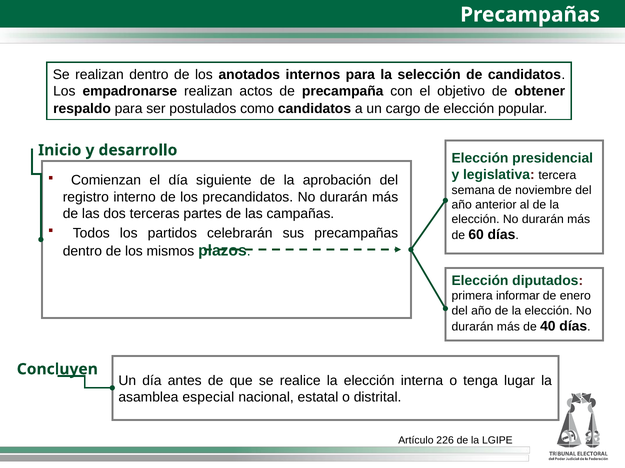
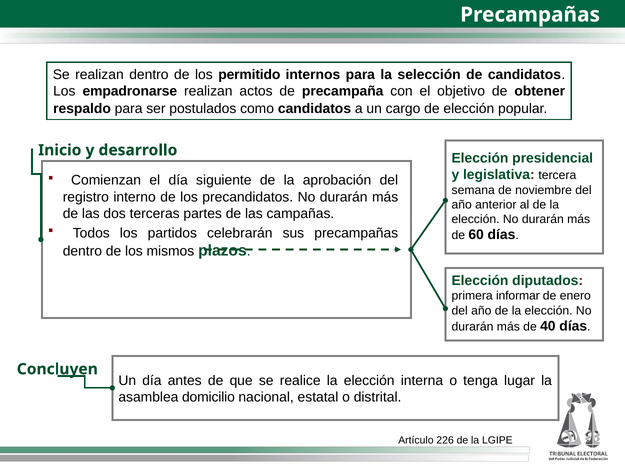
anotados: anotados -> permitido
especial: especial -> domicilio
